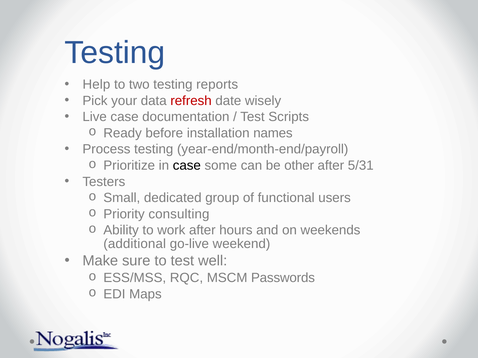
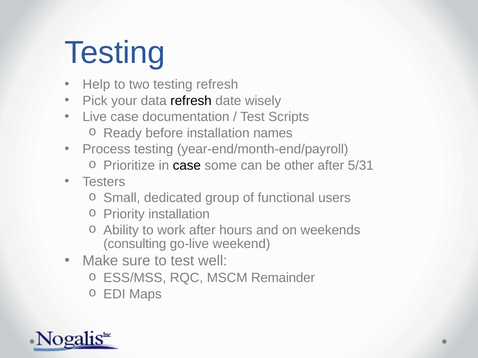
testing reports: reports -> refresh
refresh at (191, 101) colour: red -> black
Priority consulting: consulting -> installation
additional: additional -> consulting
Passwords: Passwords -> Remainder
